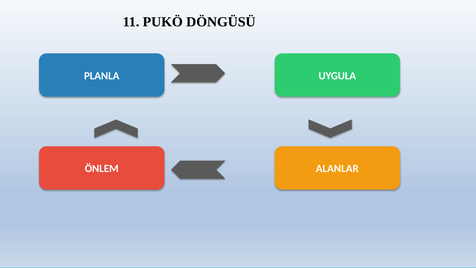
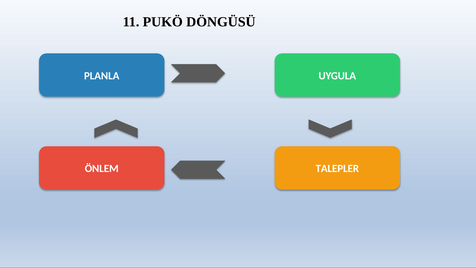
ALANLAR: ALANLAR -> TALEPLER
